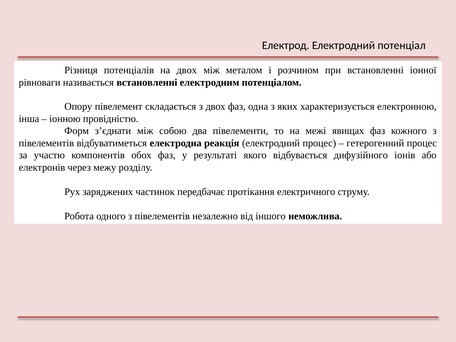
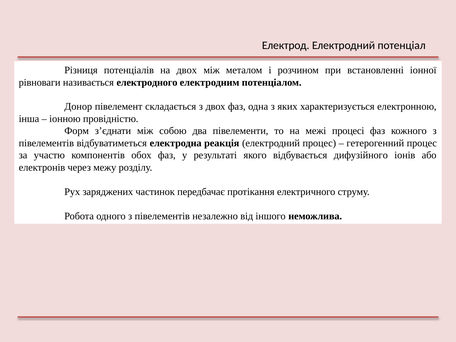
називається встановленні: встановленні -> електродного
Опору: Опору -> Донор
явищах: явищах -> процесі
